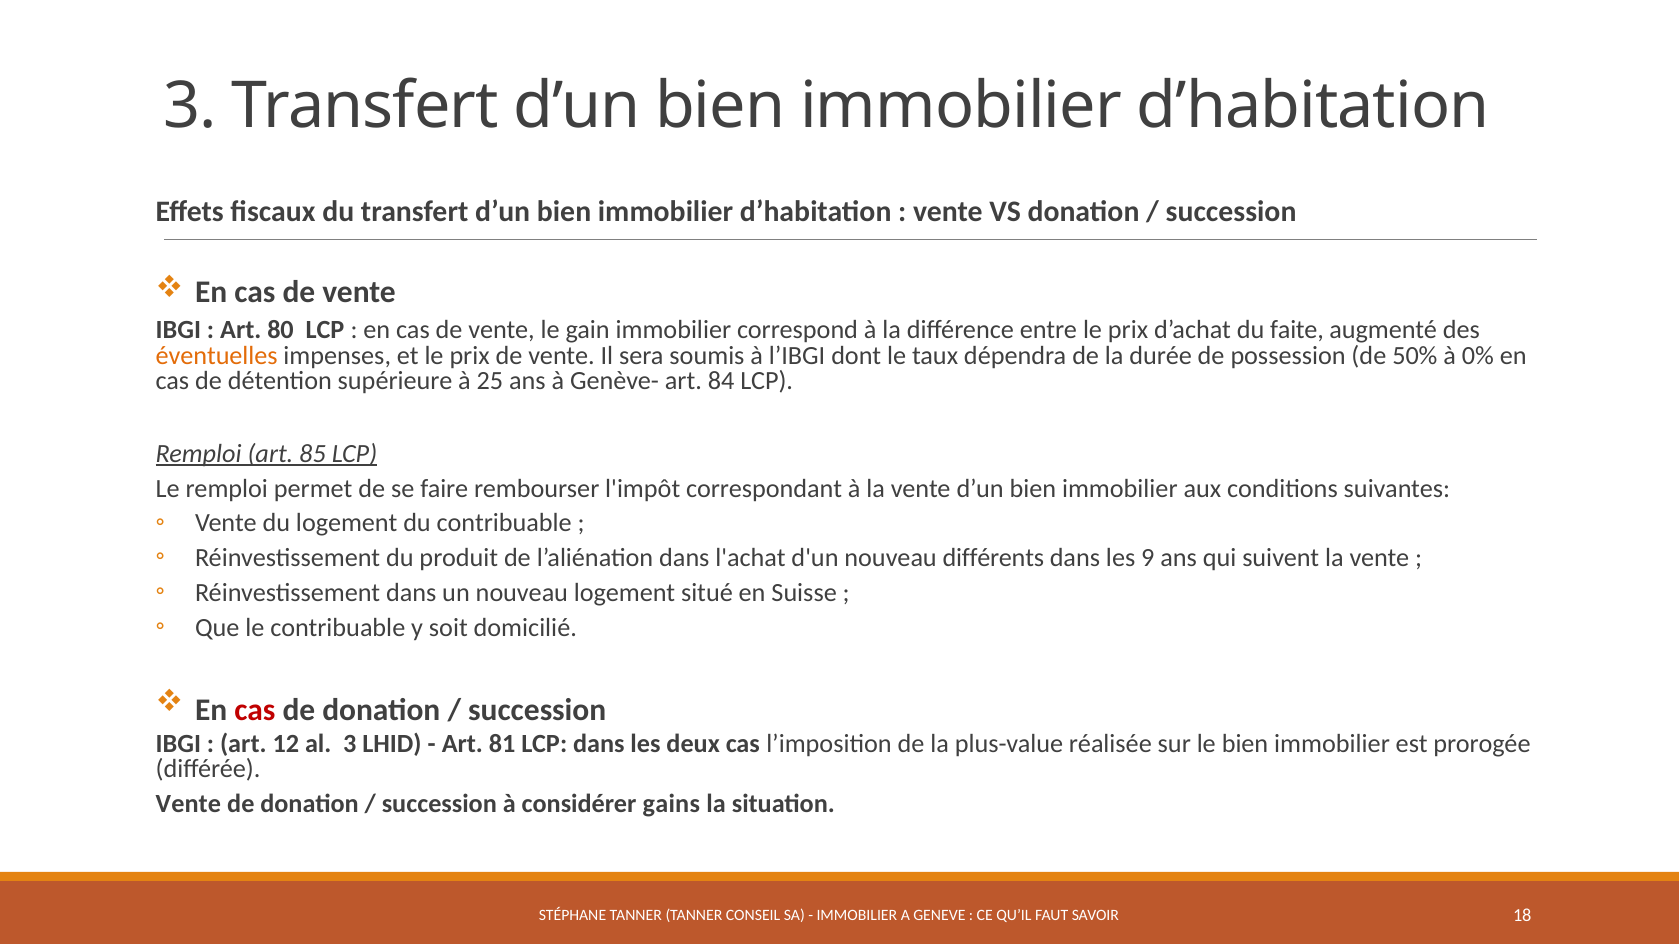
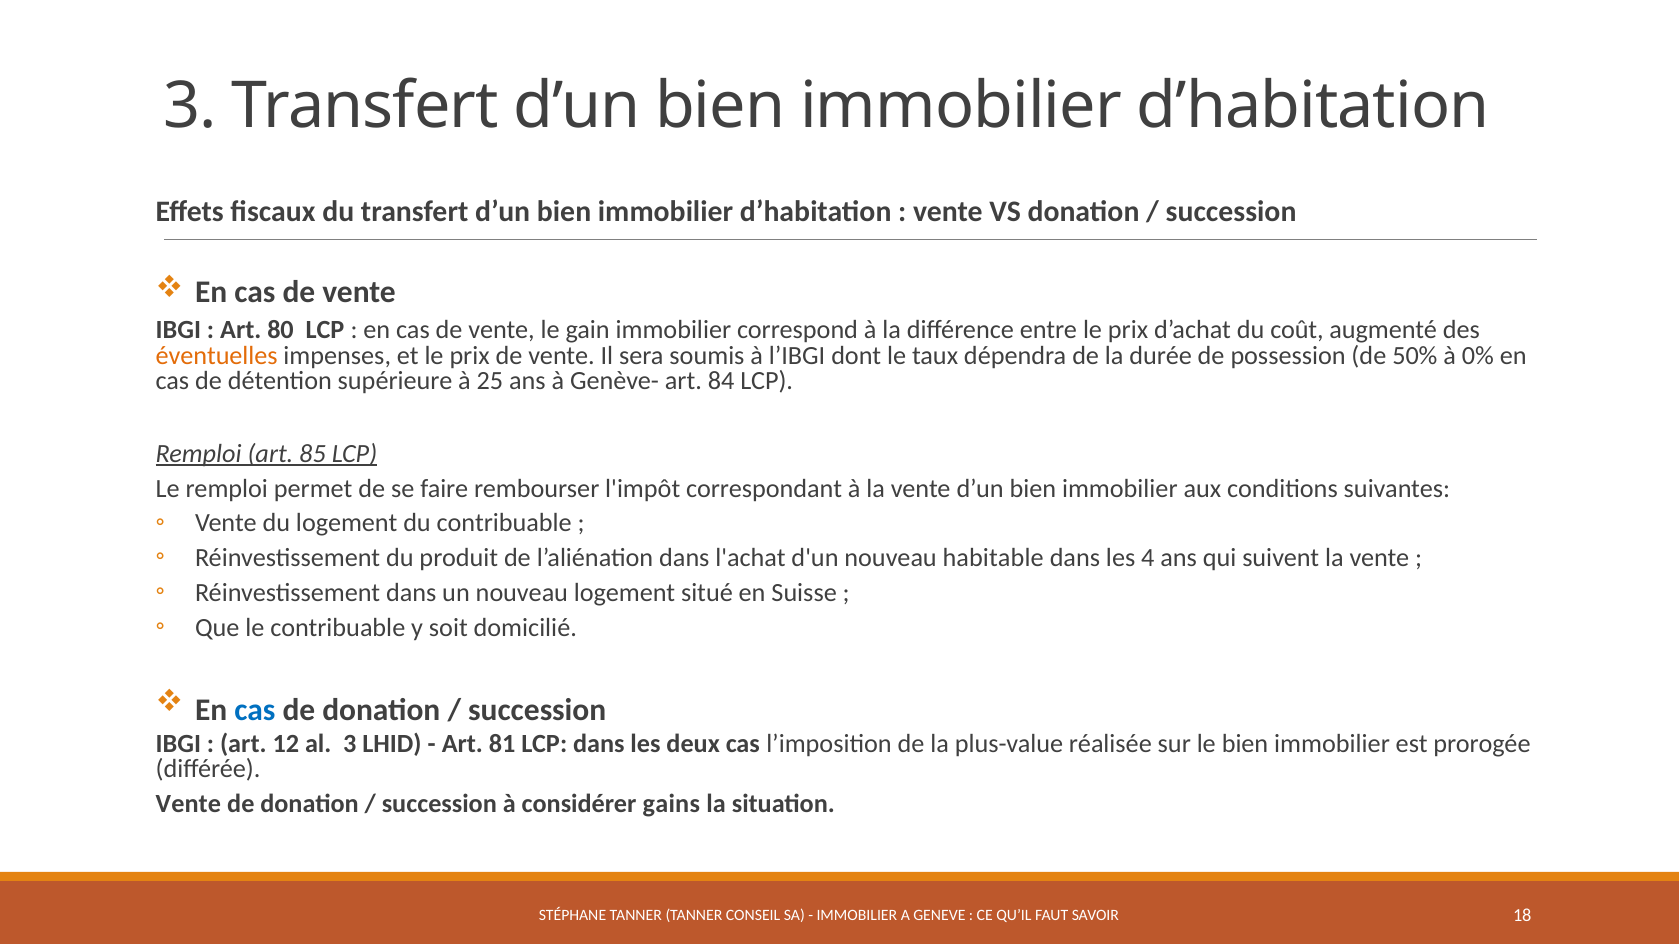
faite: faite -> coût
différents: différents -> habitable
9: 9 -> 4
cas at (255, 710) colour: red -> blue
